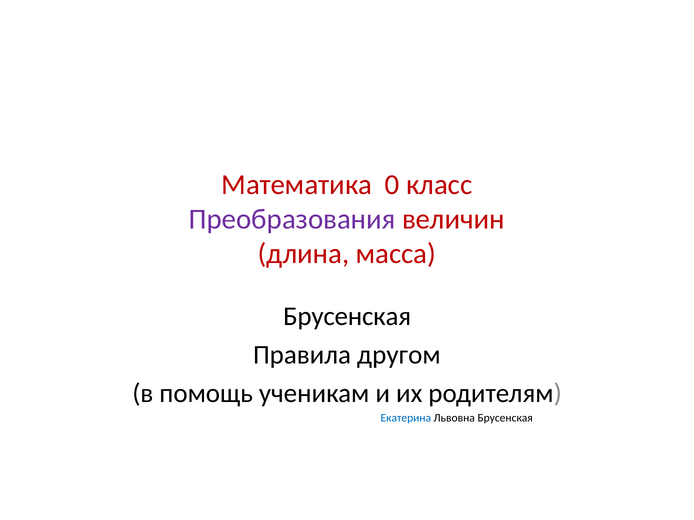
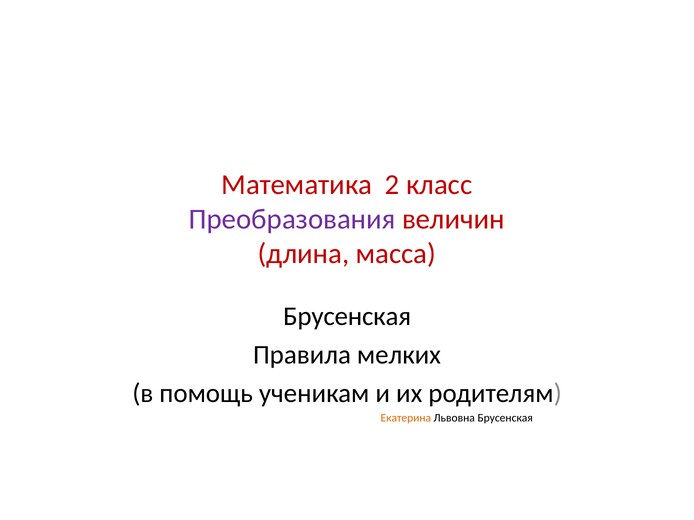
0: 0 -> 2
другом: другом -> мелких
Екатерина colour: blue -> orange
